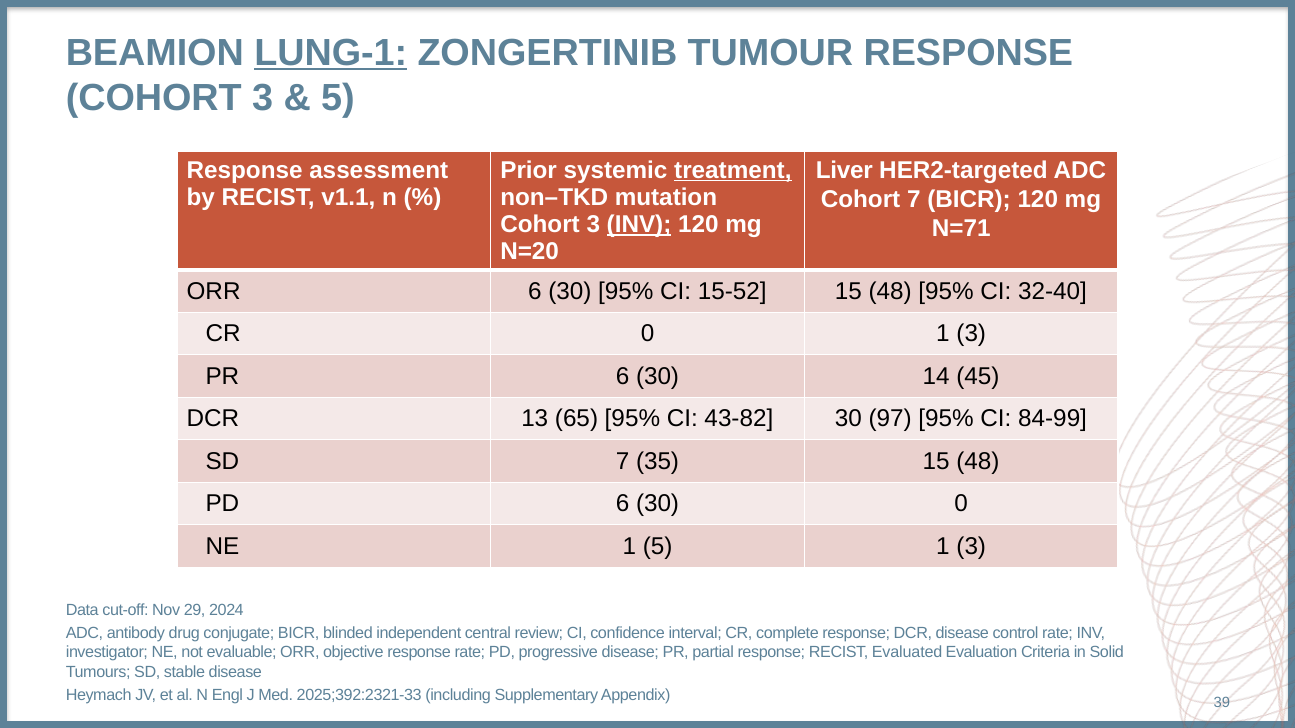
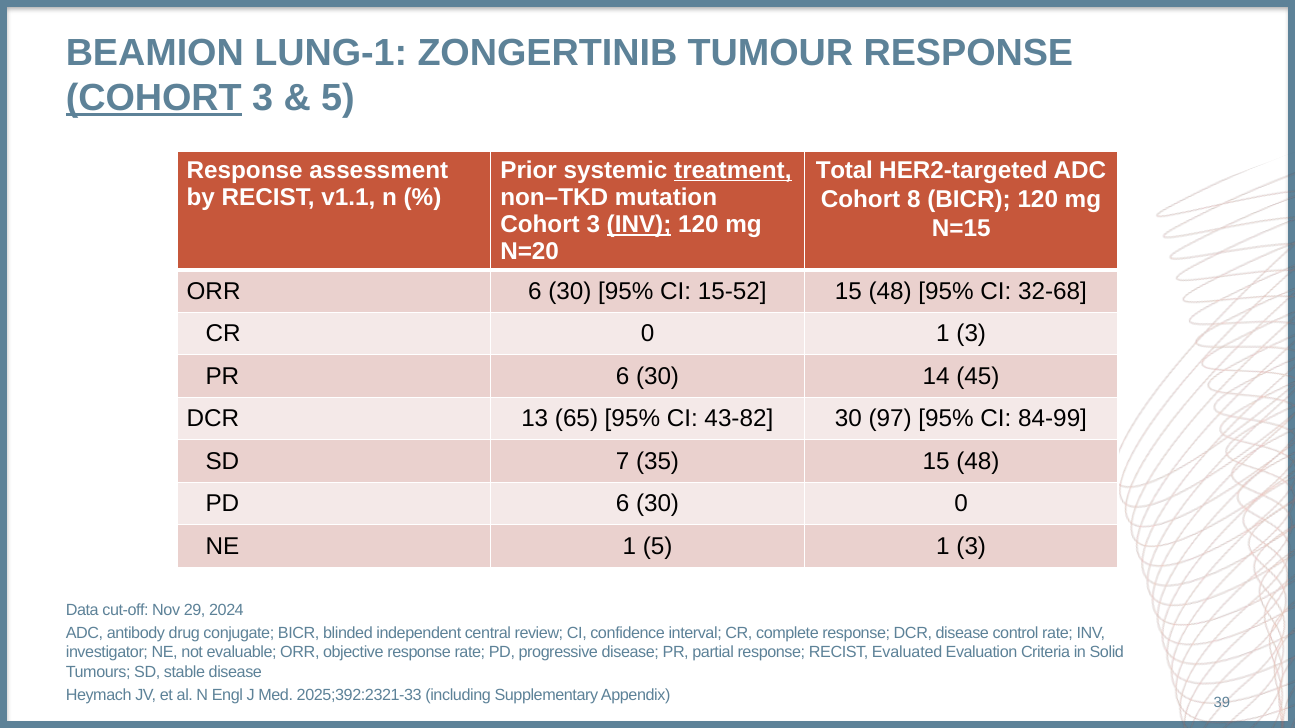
LUNG-1 underline: present -> none
COHORT at (154, 98) underline: none -> present
Liver: Liver -> Total
Cohort 7: 7 -> 8
N=71: N=71 -> N=15
32-40: 32-40 -> 32-68
